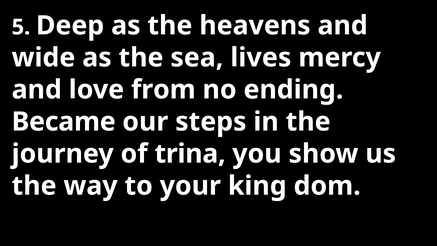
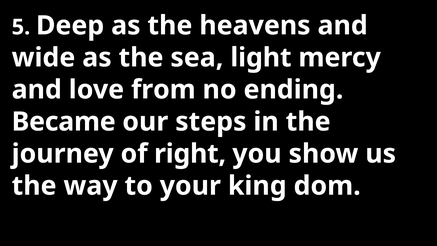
lives: lives -> light
trina: trina -> right
